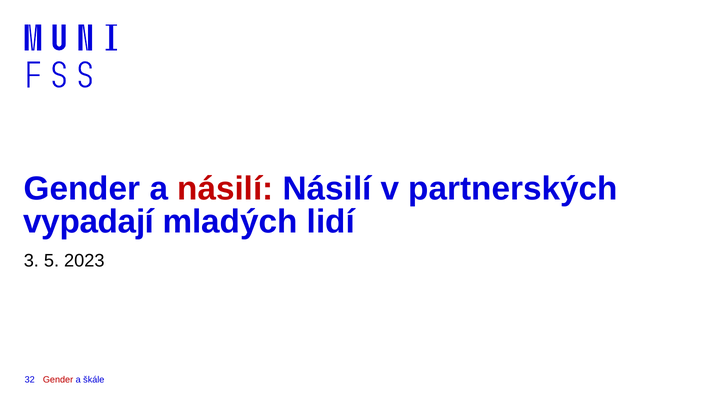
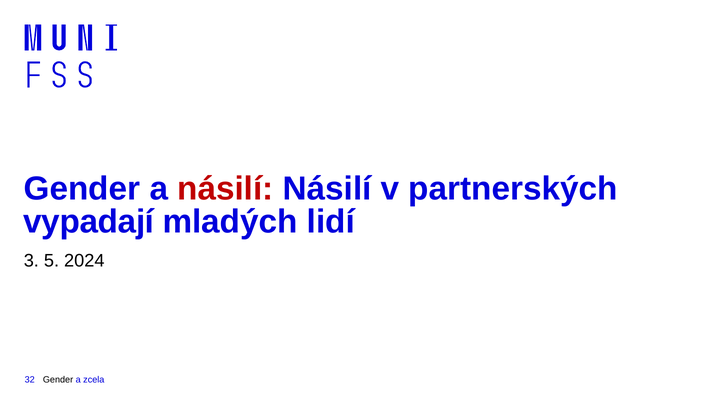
2023: 2023 -> 2024
Gender at (58, 379) colour: red -> black
škále: škále -> zcela
